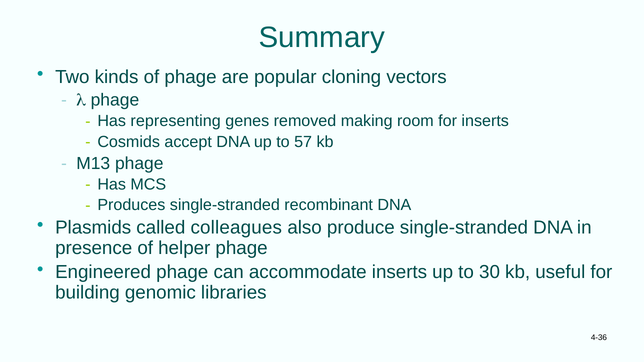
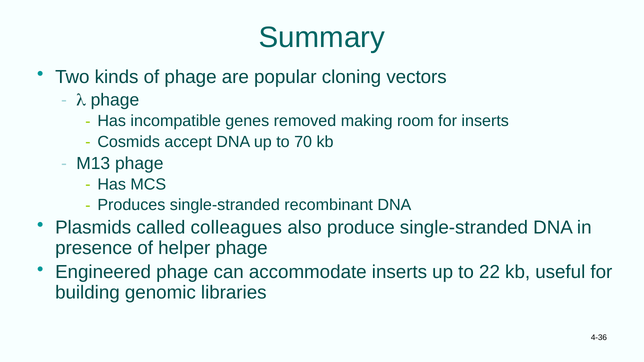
representing: representing -> incompatible
57: 57 -> 70
30: 30 -> 22
